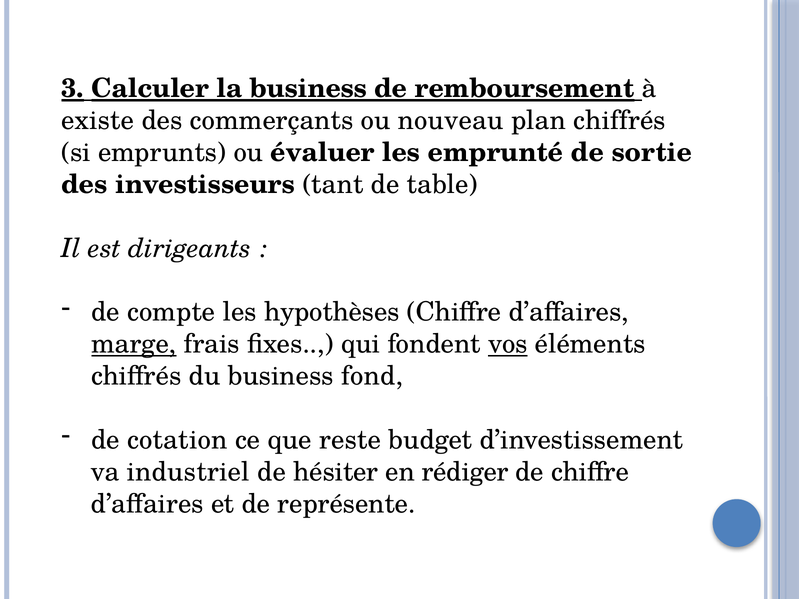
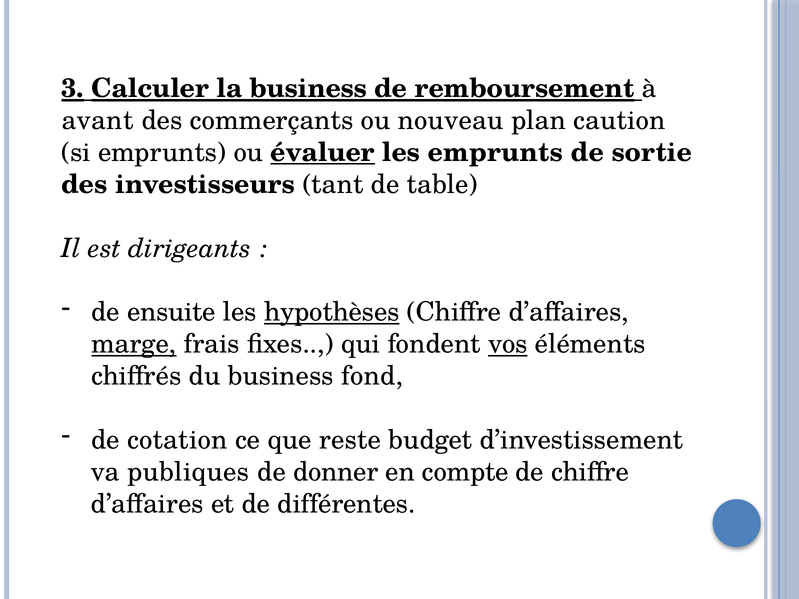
existe: existe -> avant
plan chiffrés: chiffrés -> caution
évaluer underline: none -> present
les emprunté: emprunté -> emprunts
compte: compte -> ensuite
hypothèses underline: none -> present
industriel: industriel -> publiques
hésiter: hésiter -> donner
rédiger: rédiger -> compte
représente: représente -> différentes
